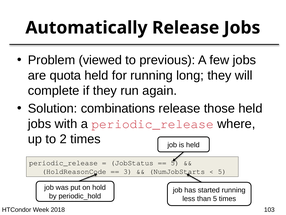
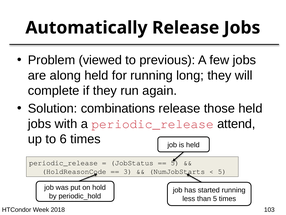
quota: quota -> along
where: where -> attend
2: 2 -> 6
